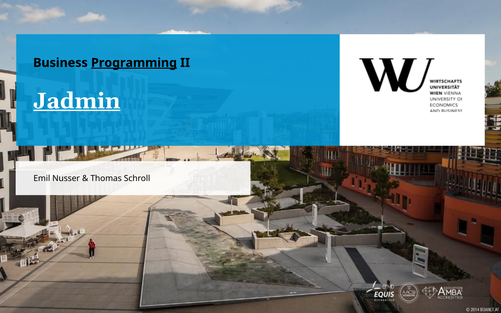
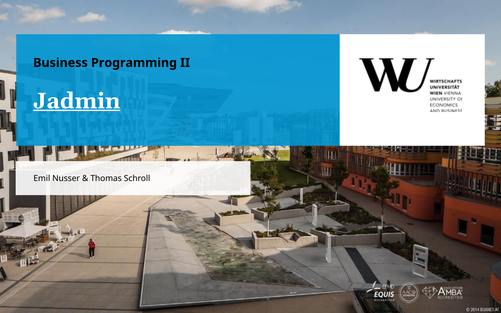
Programming underline: present -> none
